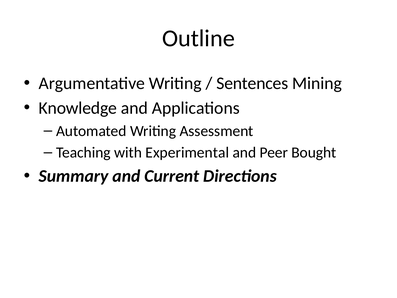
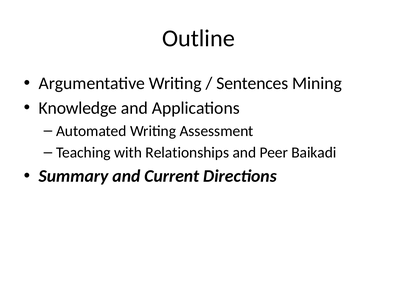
Experimental: Experimental -> Relationships
Bought: Bought -> Baikadi
